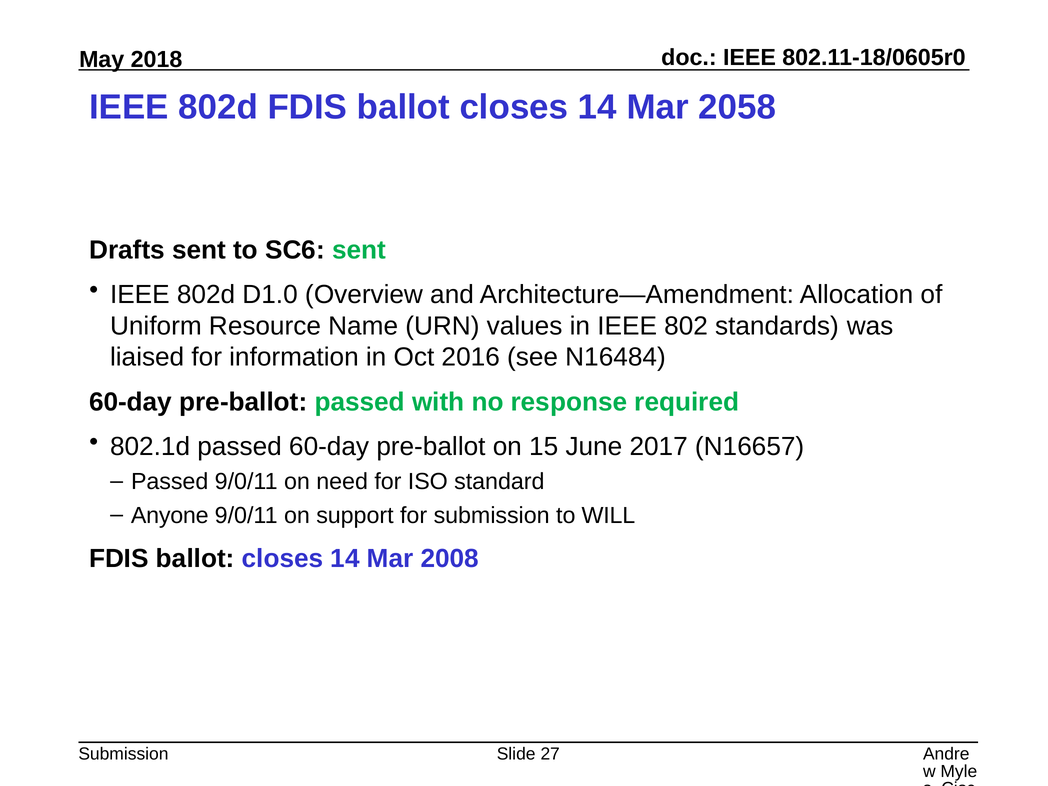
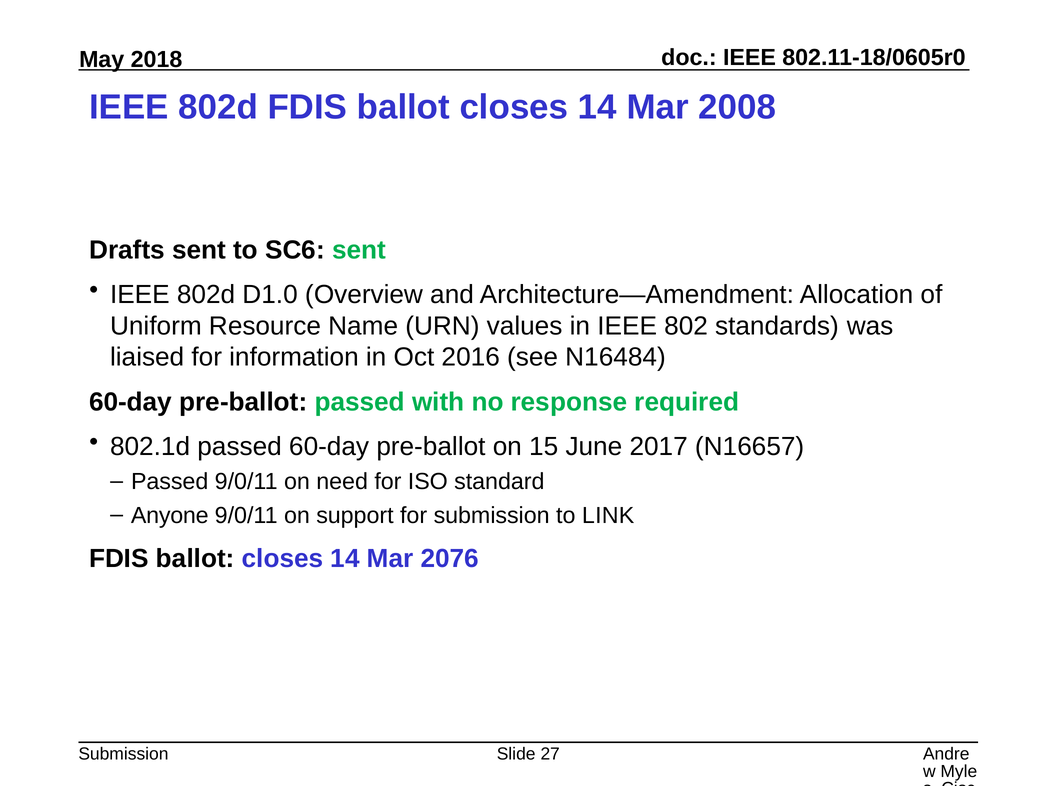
2058: 2058 -> 2008
WILL: WILL -> LINK
2008: 2008 -> 2076
